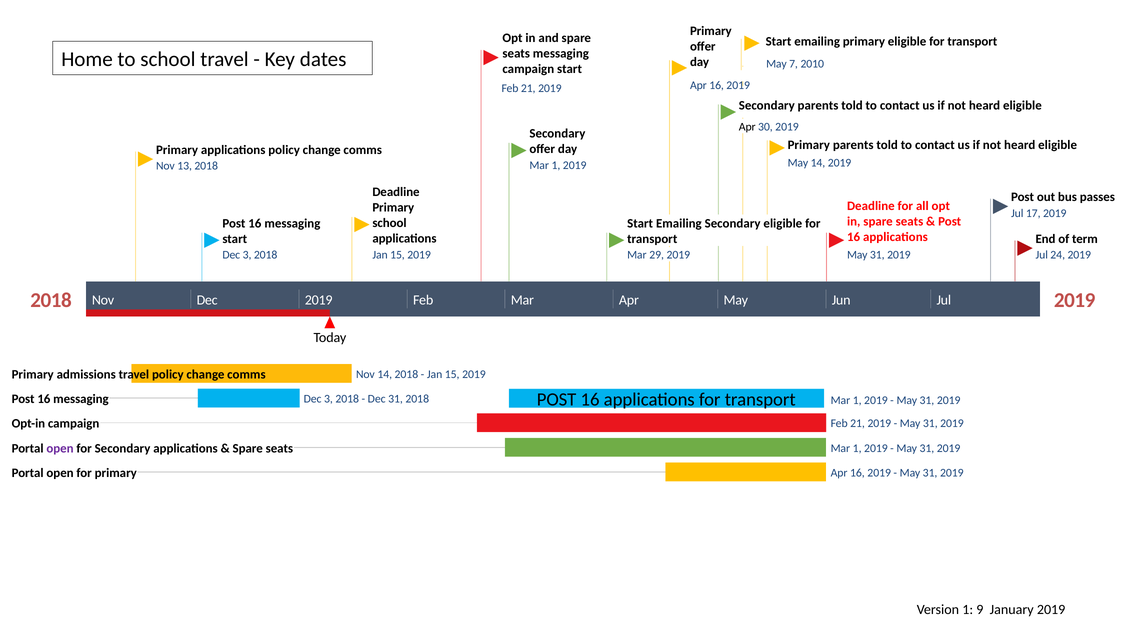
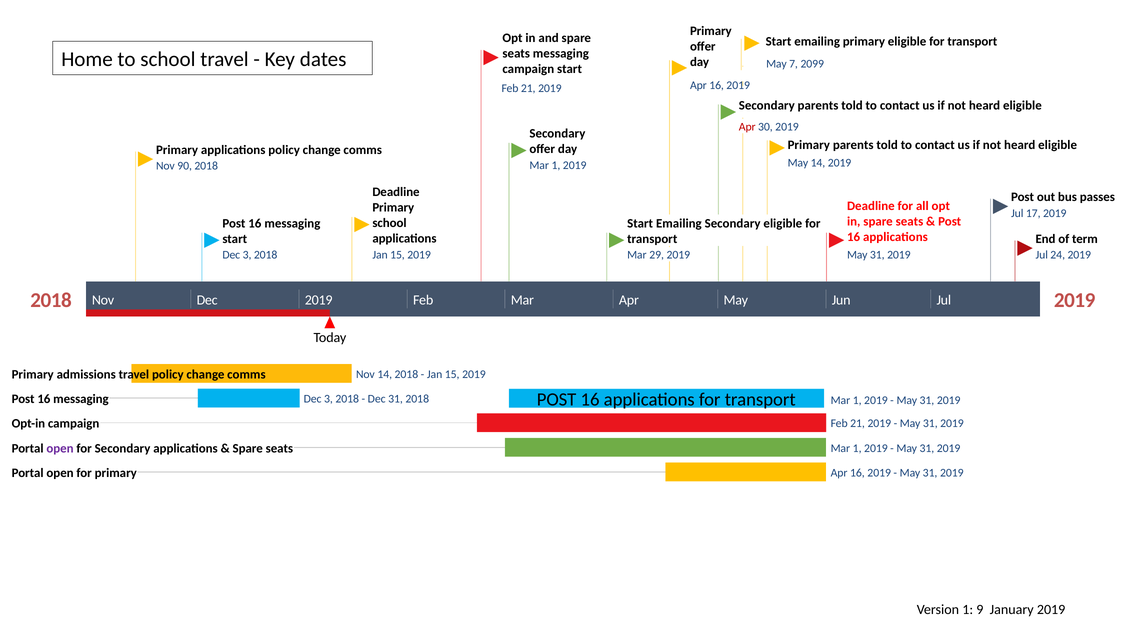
2010: 2010 -> 2099
Apr at (747, 127) colour: black -> red
13: 13 -> 90
